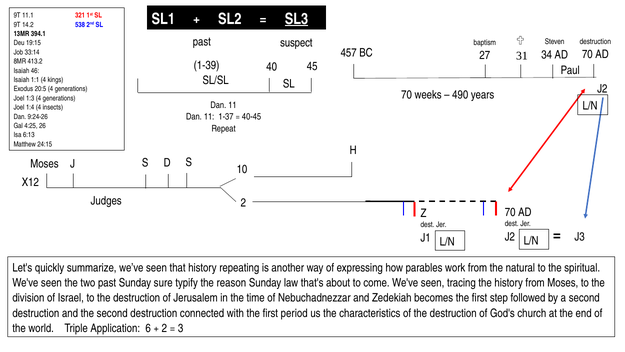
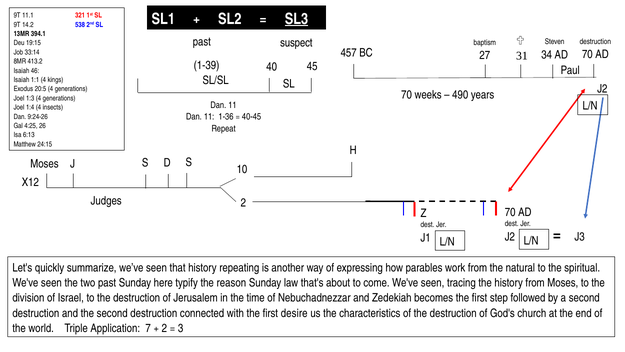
1-37: 1-37 -> 1-36
sure: sure -> here
period: period -> desire
6: 6 -> 7
